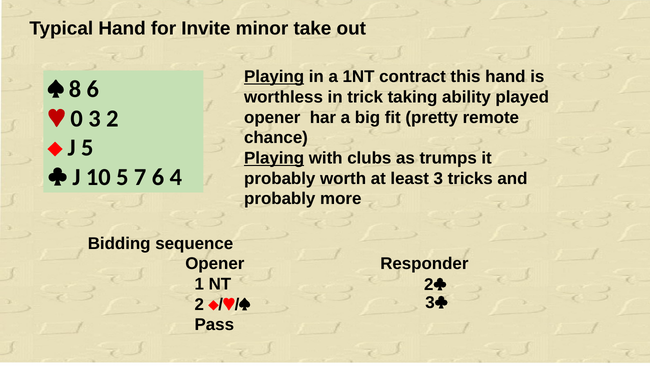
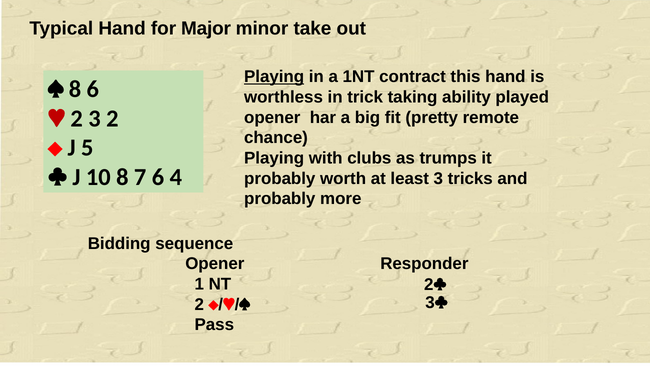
Invite: Invite -> Major
0 at (77, 118): 0 -> 2
Playing at (274, 158) underline: present -> none
10 5: 5 -> 8
